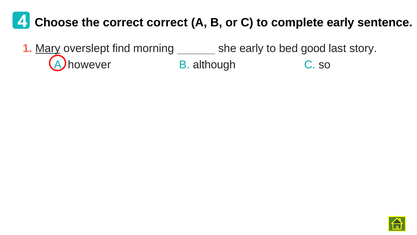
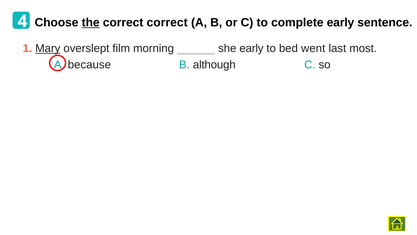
the underline: none -> present
find: find -> film
good: good -> went
story: story -> most
however: however -> because
